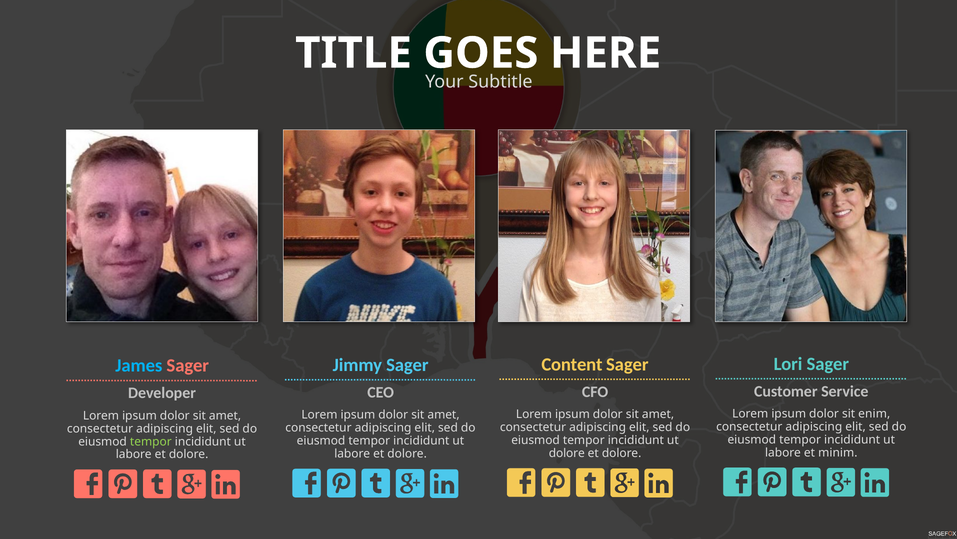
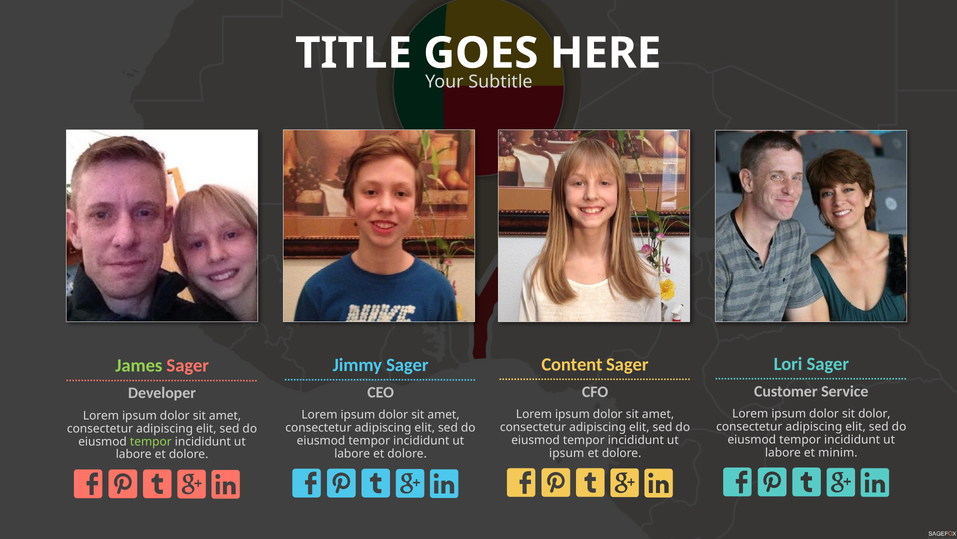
James colour: light blue -> light green
sit enim: enim -> dolor
dolore at (567, 453): dolore -> ipsum
